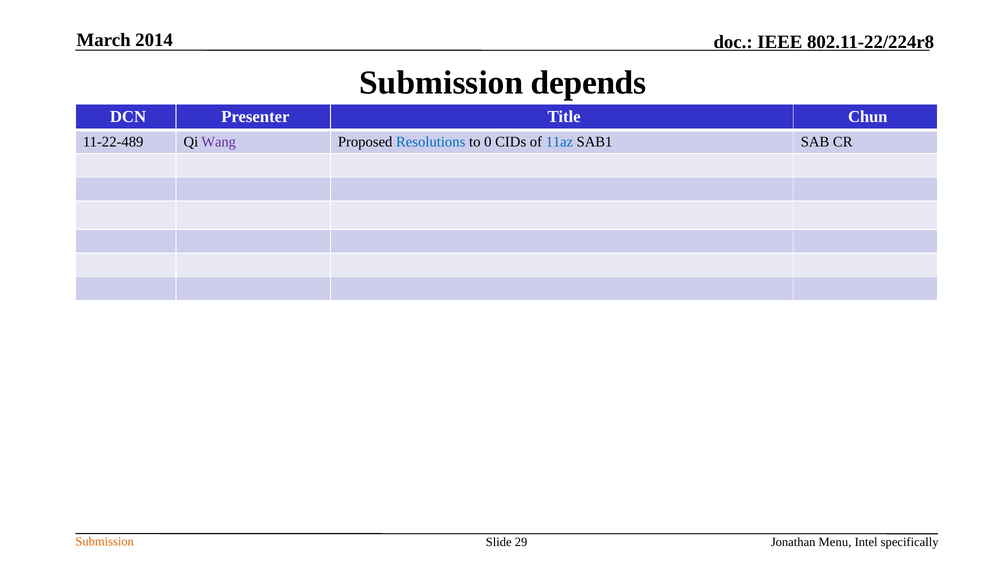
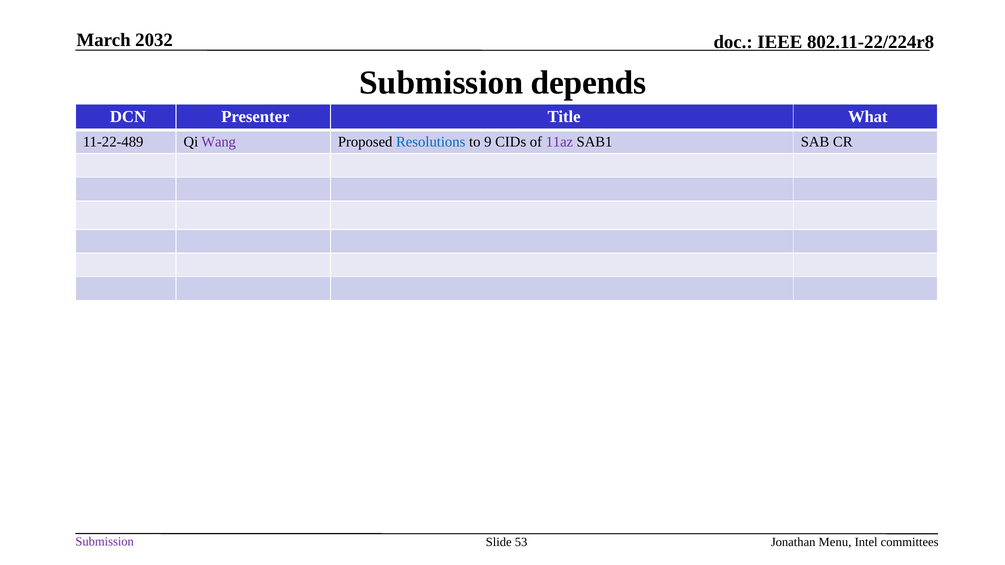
2014: 2014 -> 2032
Chun: Chun -> What
0: 0 -> 9
11az colour: blue -> purple
Submission at (105, 542) colour: orange -> purple
29: 29 -> 53
specifically: specifically -> committees
